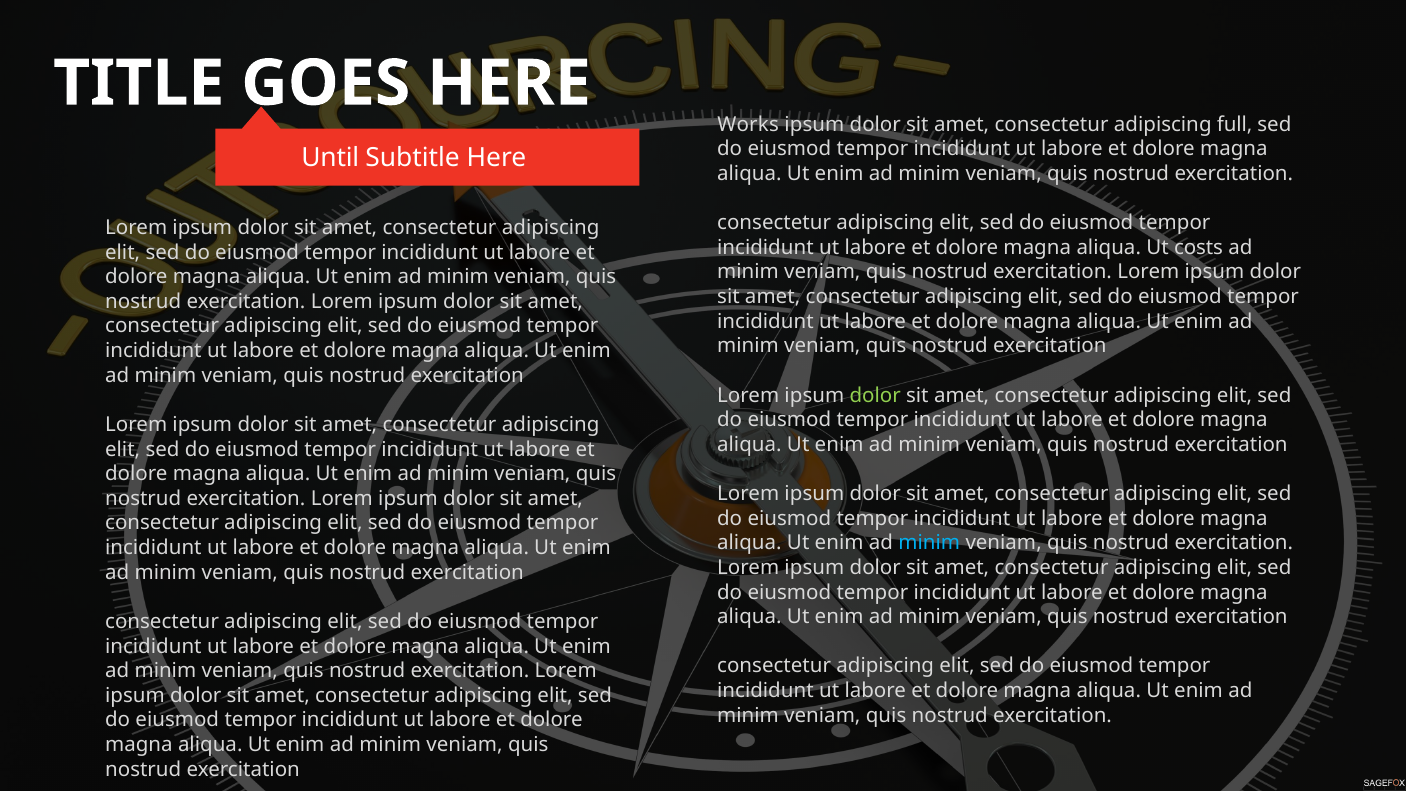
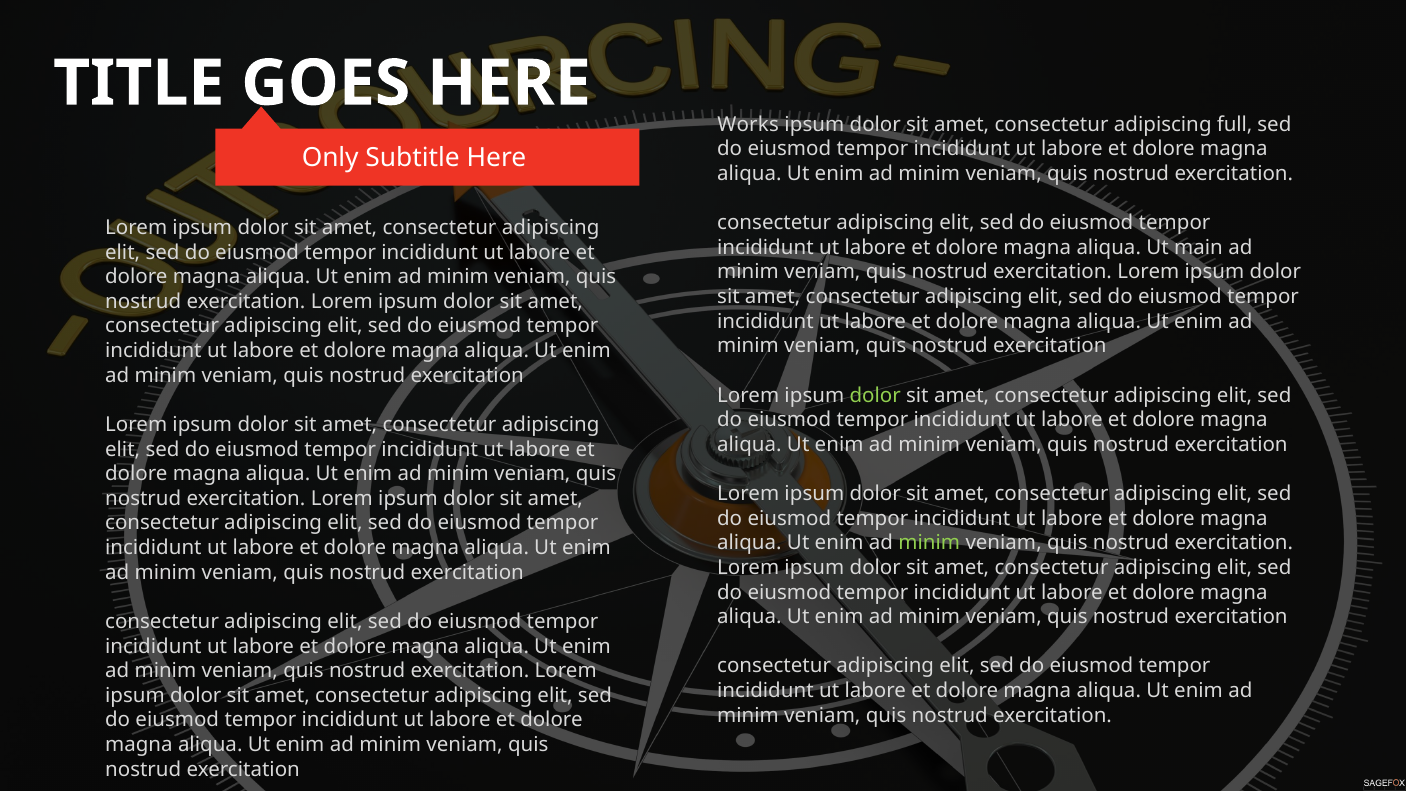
Until: Until -> Only
costs: costs -> main
minim at (929, 543) colour: light blue -> light green
